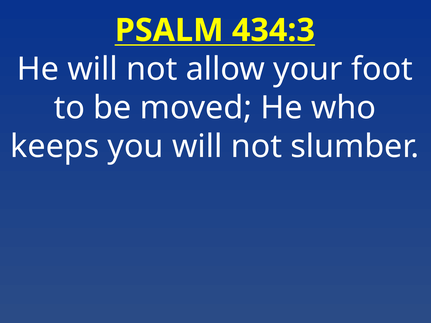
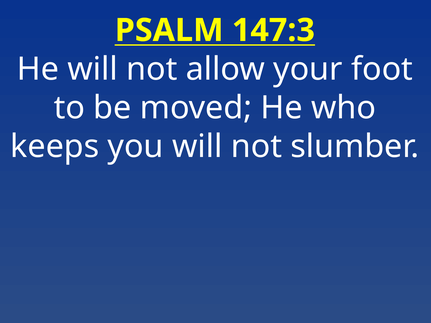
434:3: 434:3 -> 147:3
